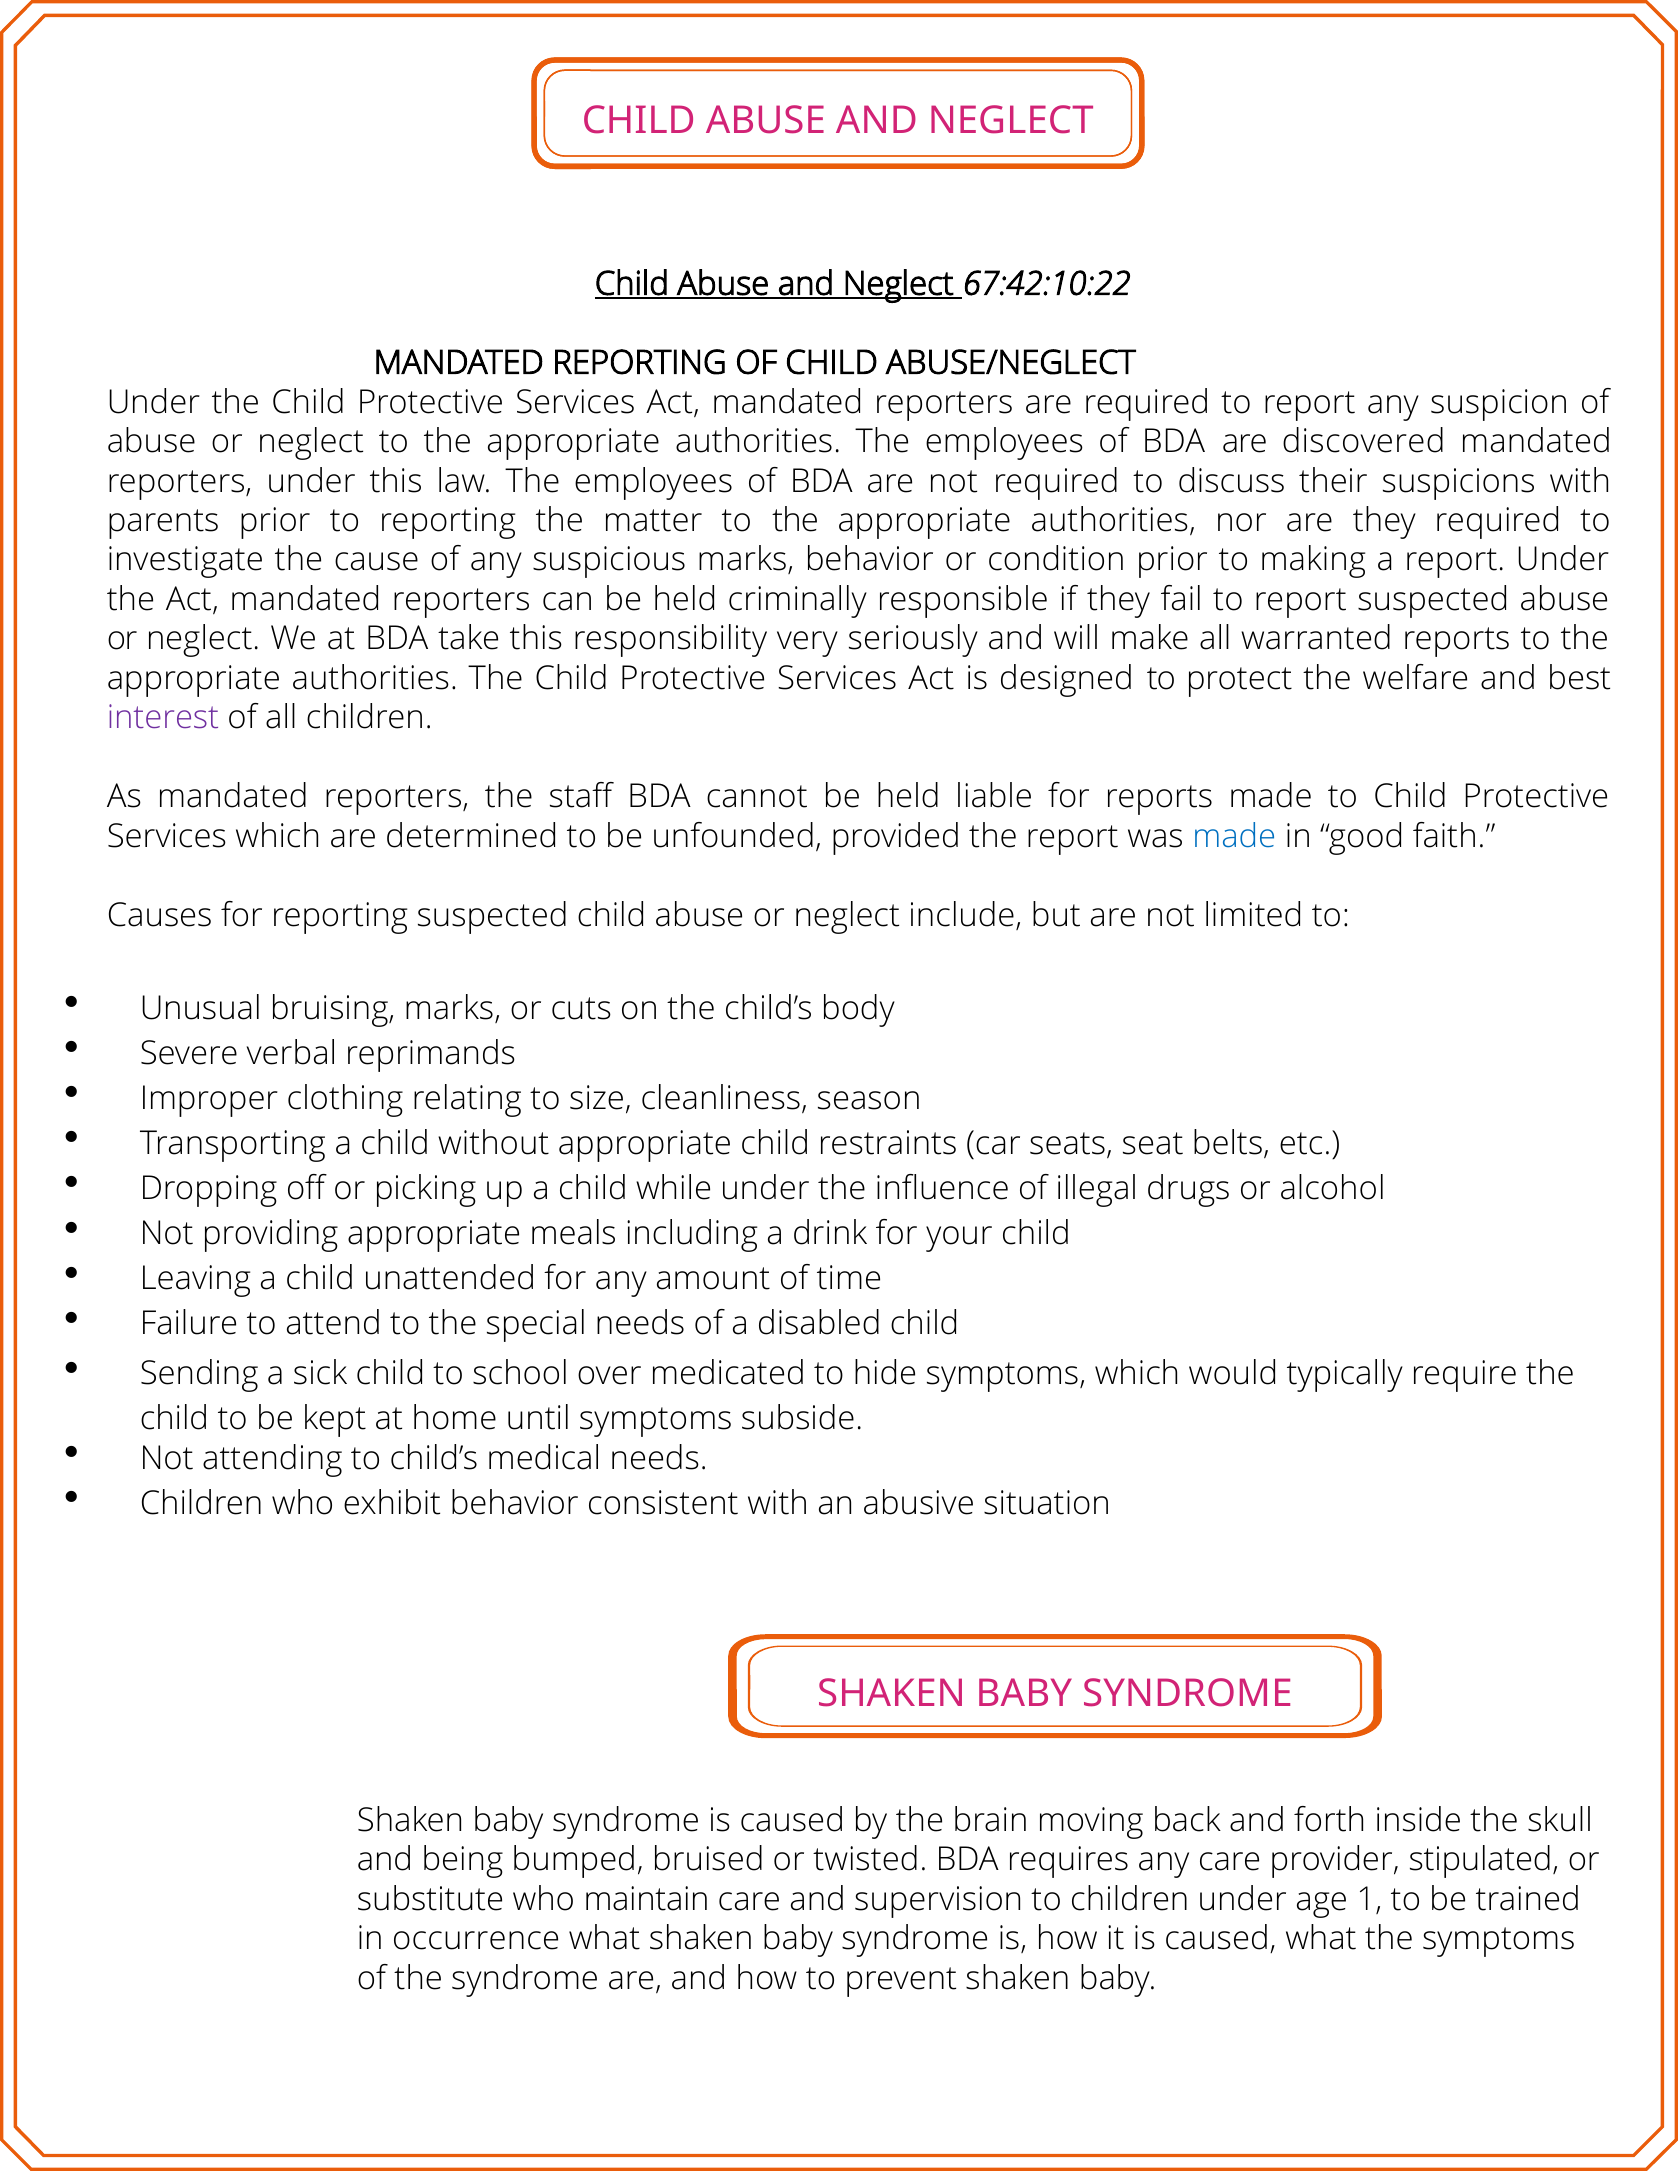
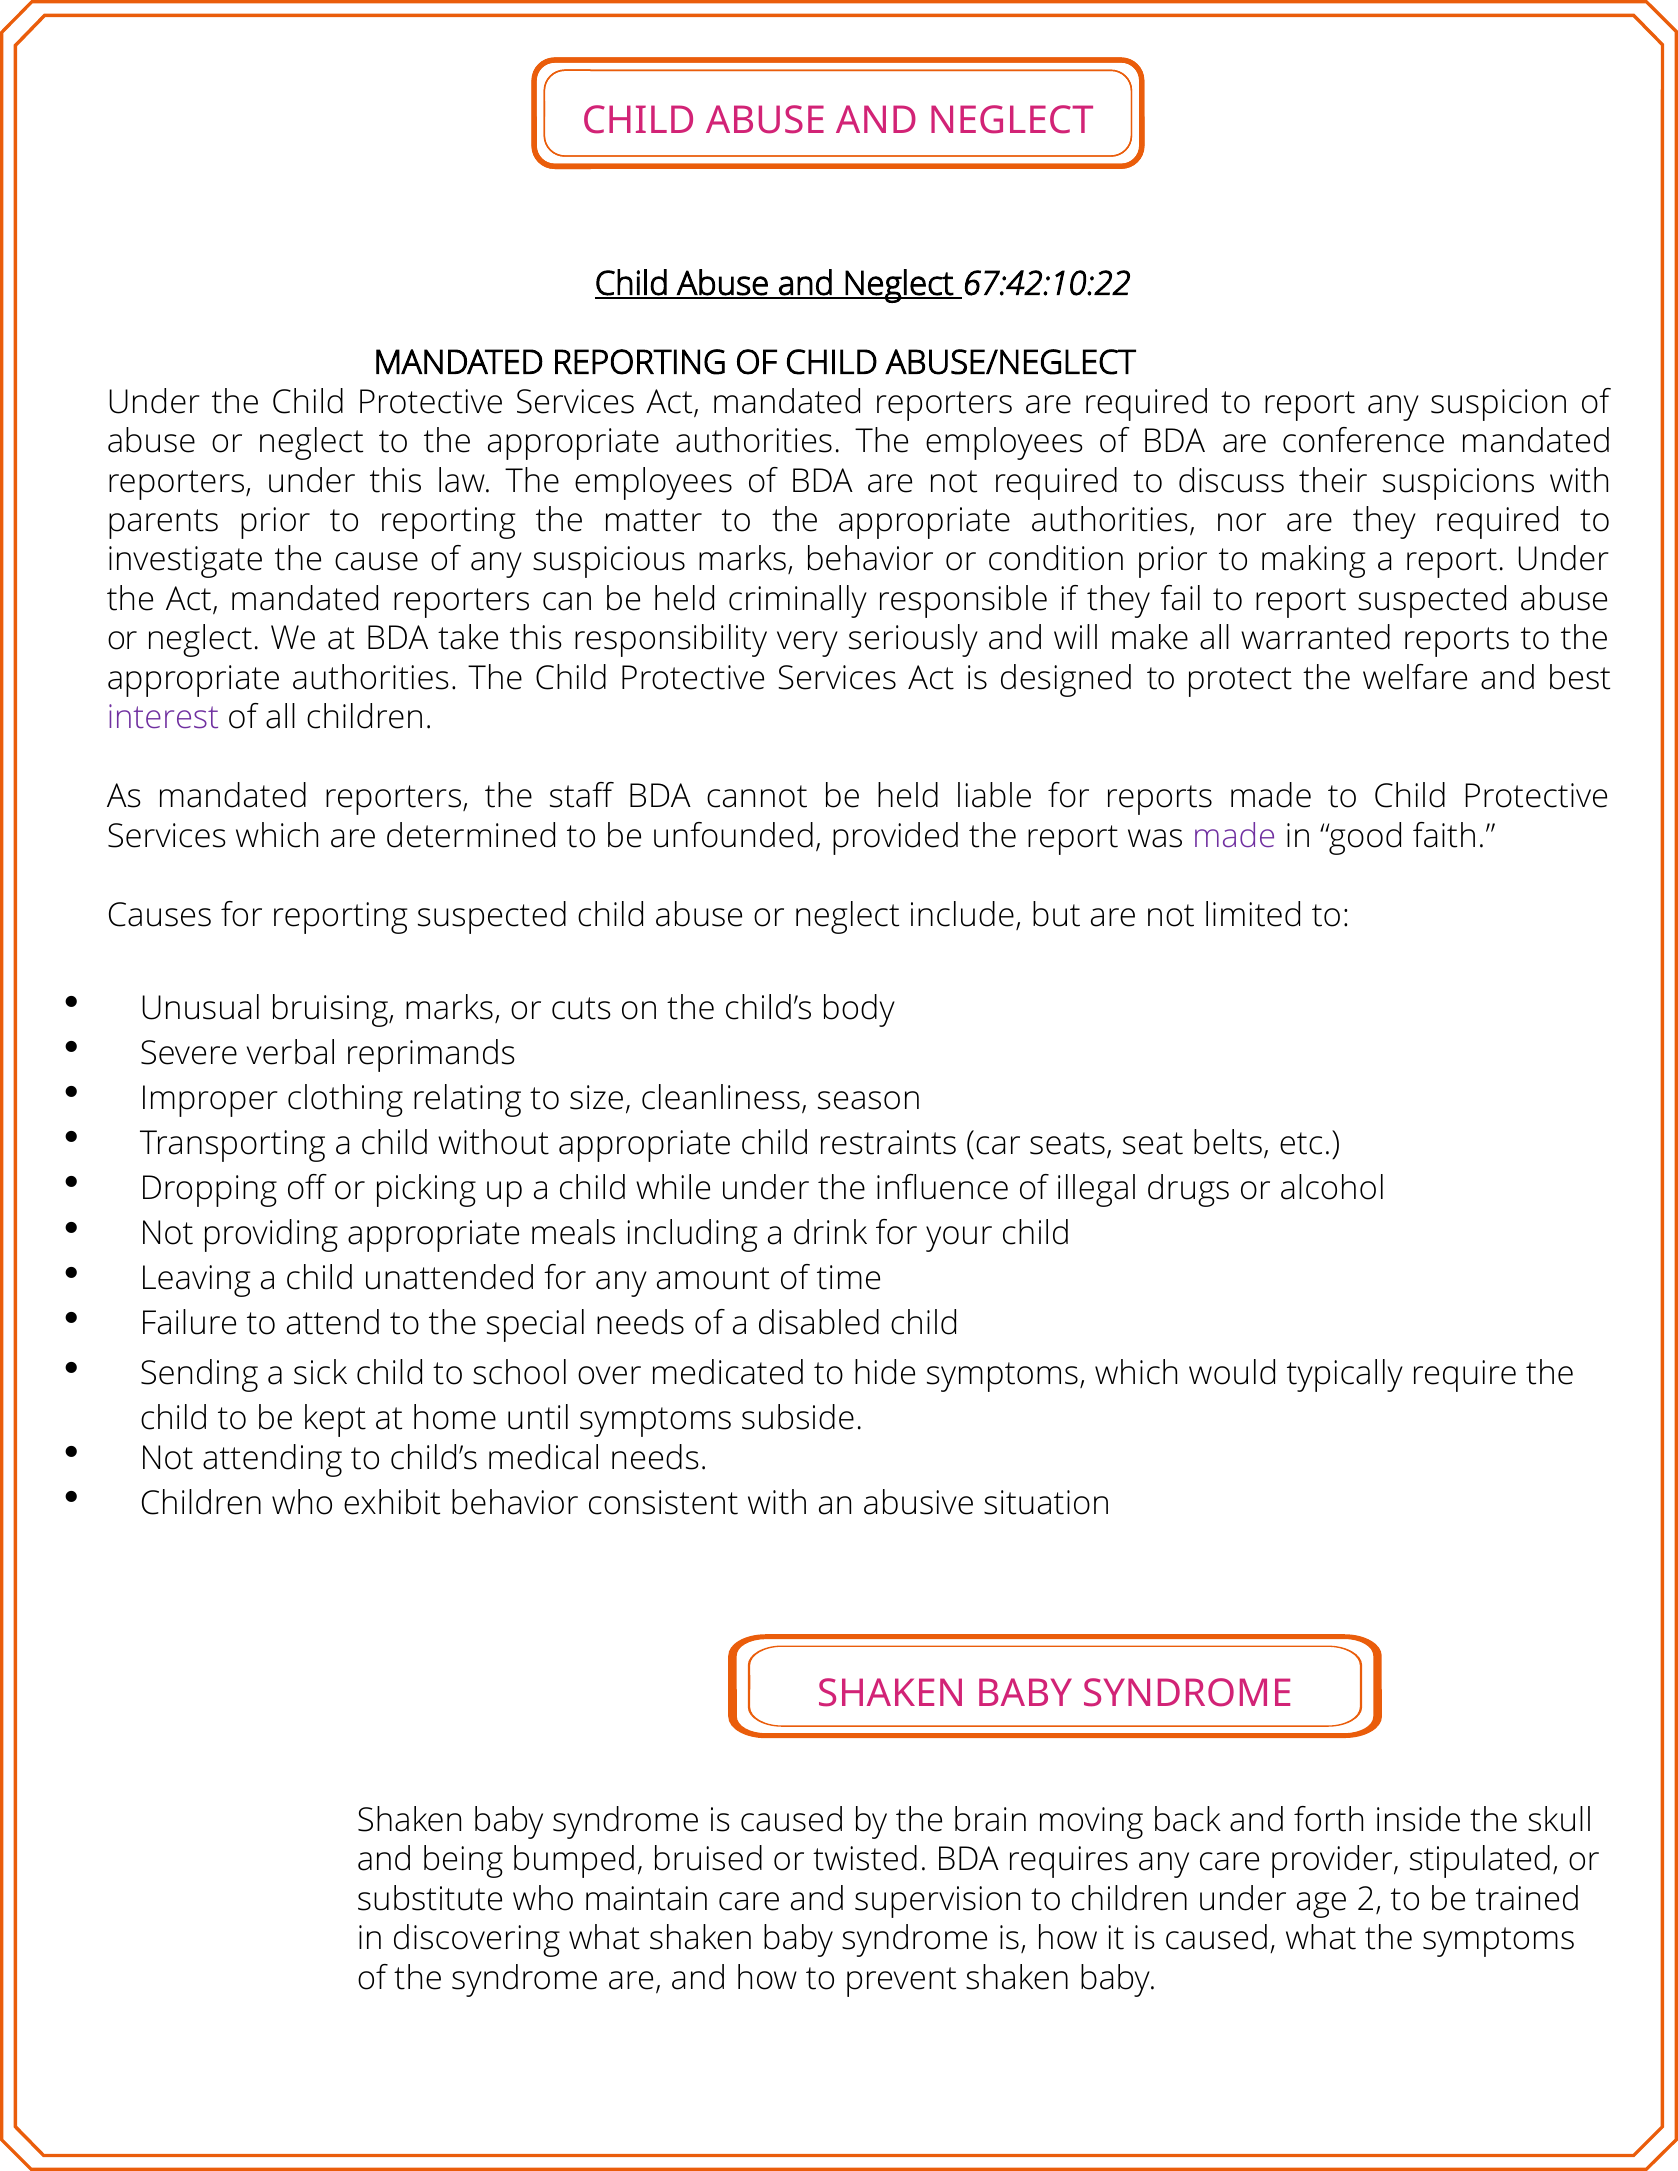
discovered: discovered -> conference
made at (1234, 837) colour: blue -> purple
1: 1 -> 2
occurrence: occurrence -> discovering
